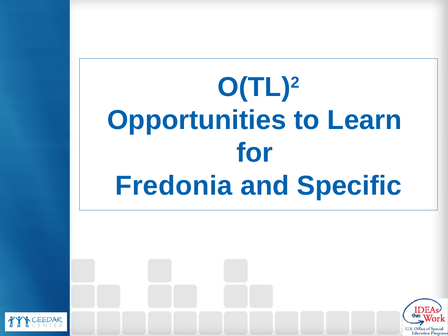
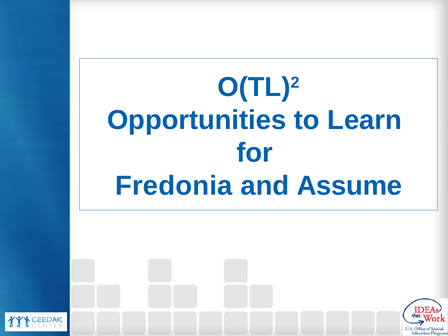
Specific: Specific -> Assume
